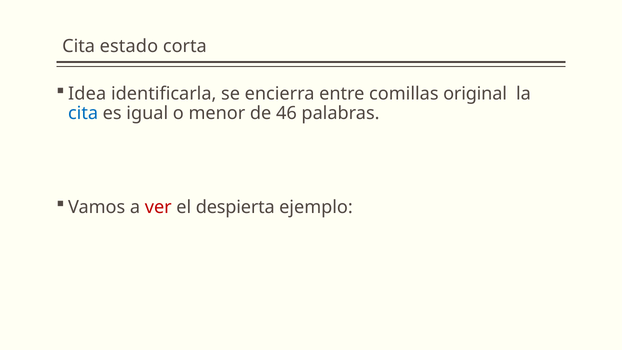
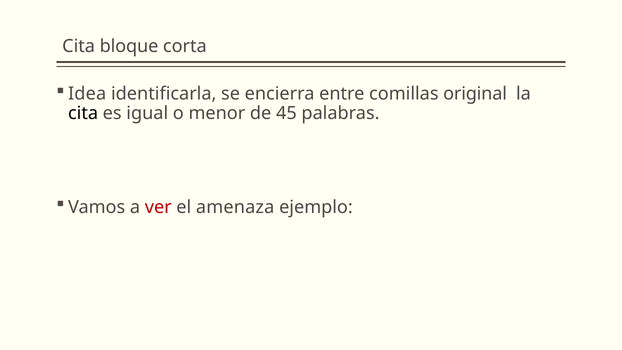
estado: estado -> bloque
cita at (83, 113) colour: blue -> black
46: 46 -> 45
despierta: despierta -> amenaza
